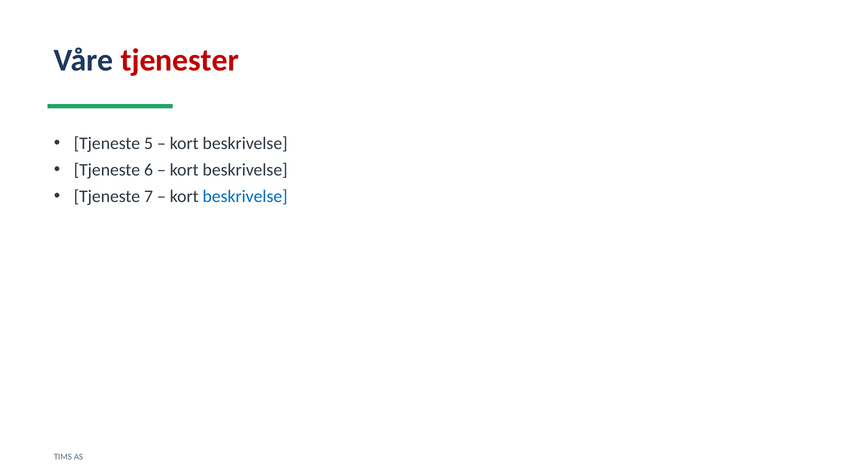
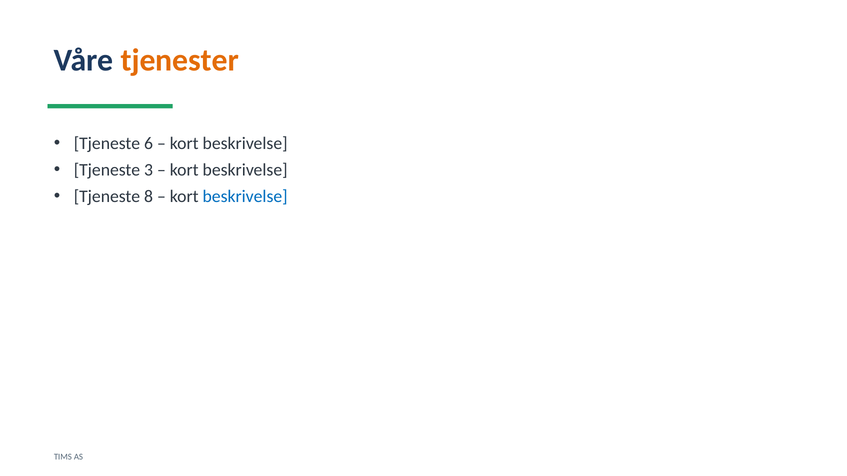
tjenester colour: red -> orange
5: 5 -> 6
6: 6 -> 3
7: 7 -> 8
